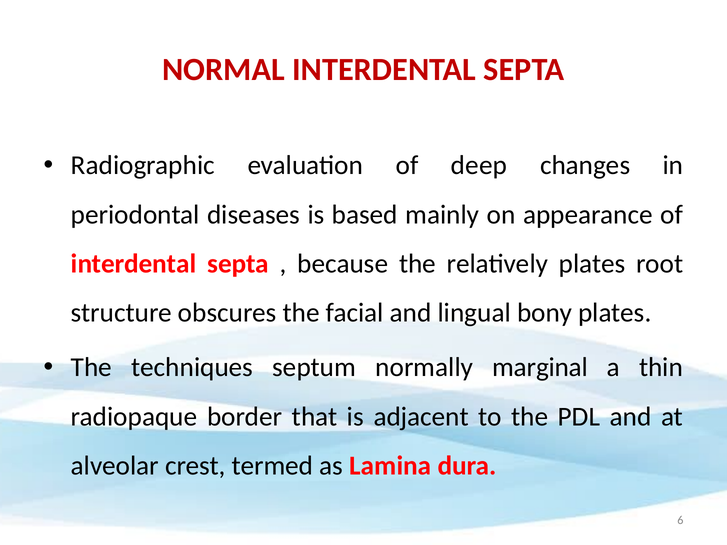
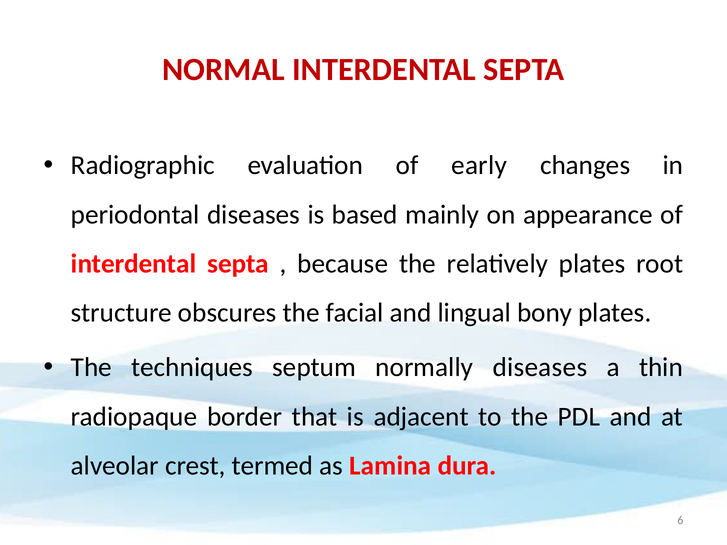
deep: deep -> early
normally marginal: marginal -> diseases
